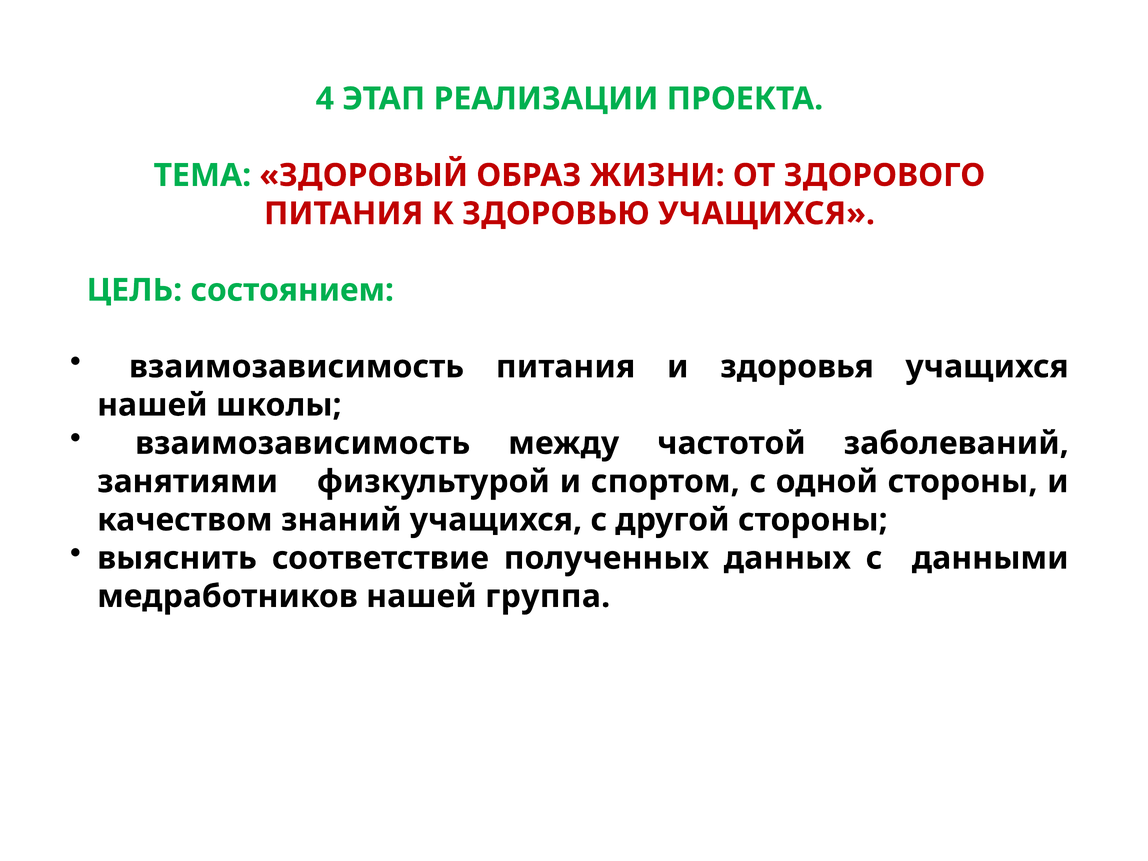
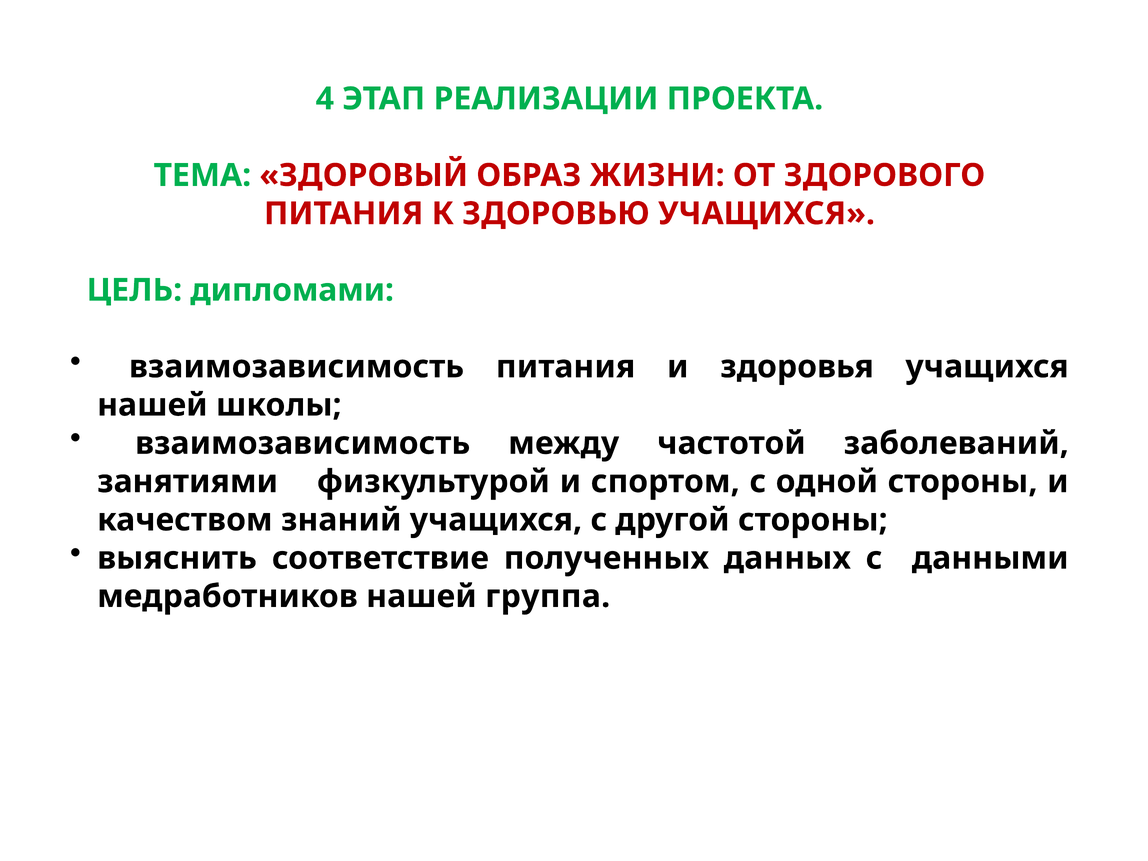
состоянием: состоянием -> дипломами
